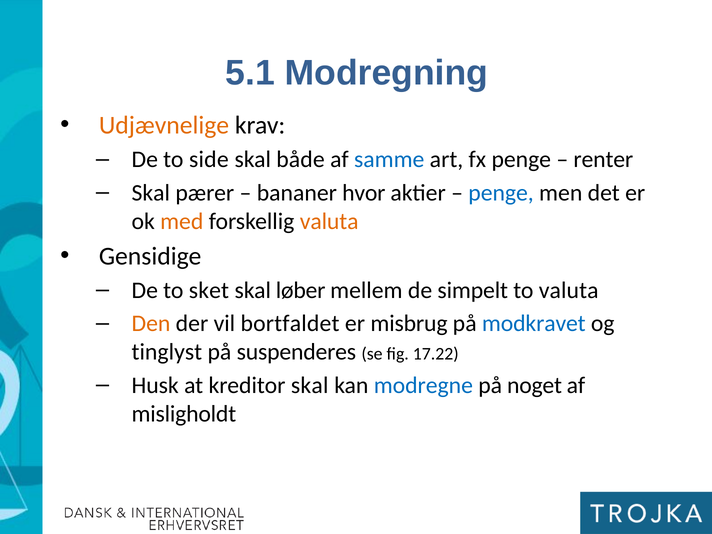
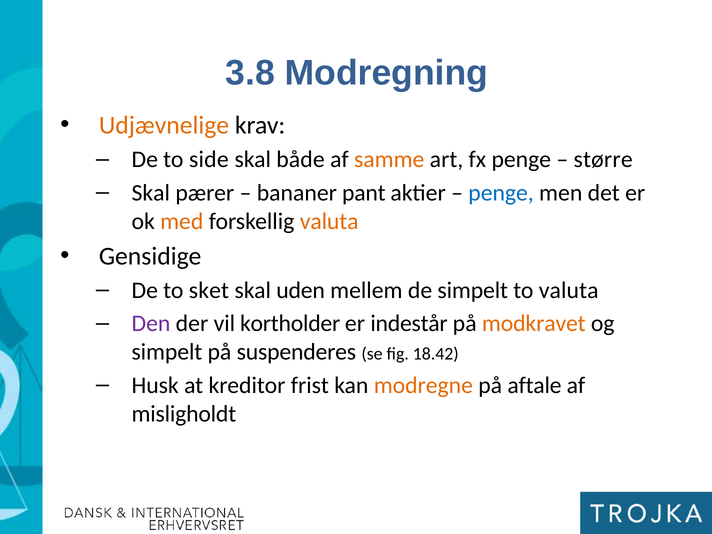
5.1: 5.1 -> 3.8
samme colour: blue -> orange
renter: renter -> større
hvor: hvor -> pant
løber: løber -> uden
Den colour: orange -> purple
bortfaldet: bortfaldet -> kortholder
misbrug: misbrug -> indestår
modkravet colour: blue -> orange
tinglyst at (167, 352): tinglyst -> simpelt
17.22: 17.22 -> 18.42
kreditor skal: skal -> frist
modregne colour: blue -> orange
noget: noget -> aftale
